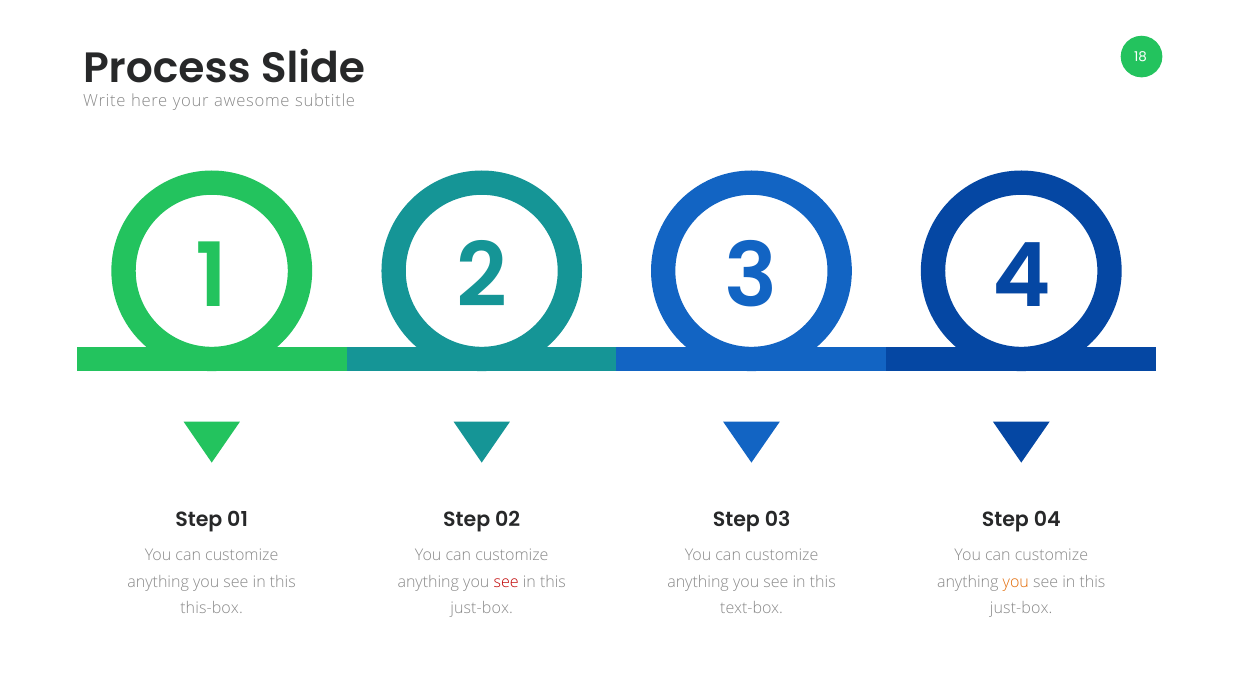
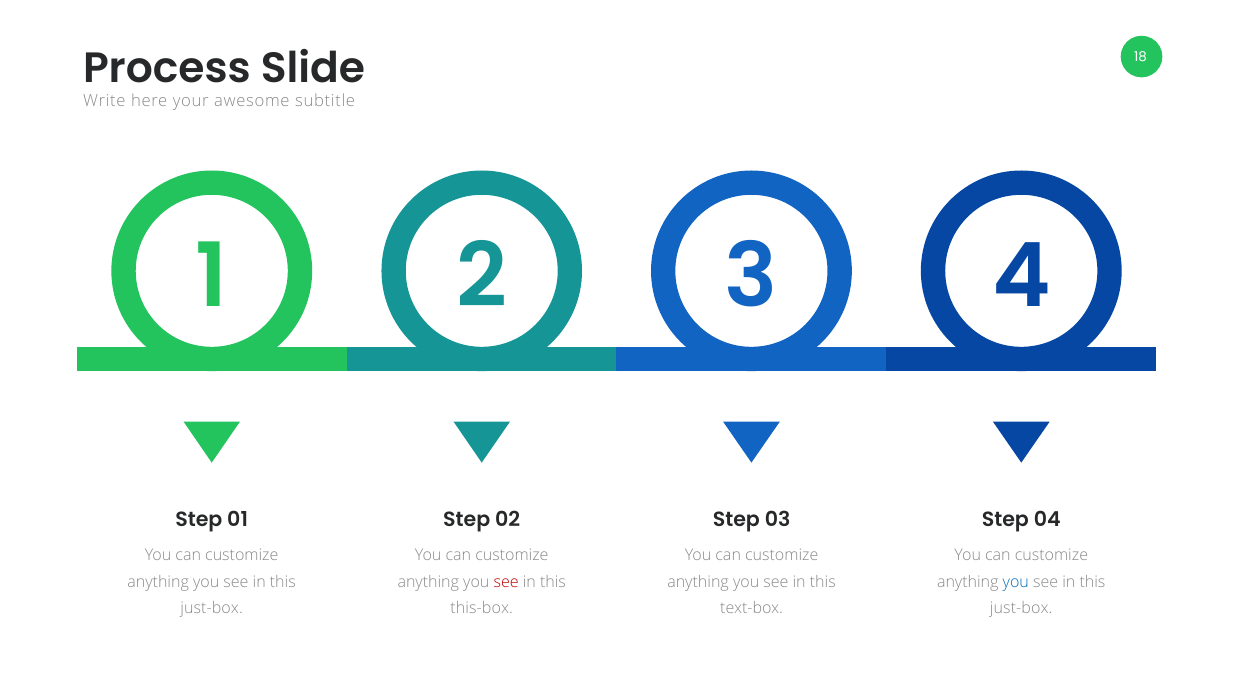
you at (1016, 582) colour: orange -> blue
this-box at (212, 608): this-box -> just-box
just-box at (482, 608): just-box -> this-box
